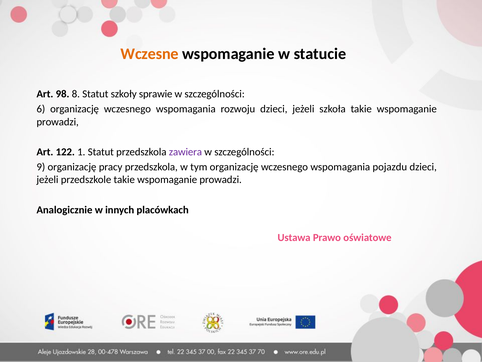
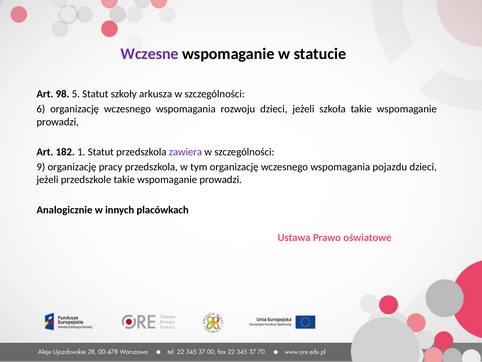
Wczesne colour: orange -> purple
8: 8 -> 5
sprawie: sprawie -> arkusza
122: 122 -> 182
